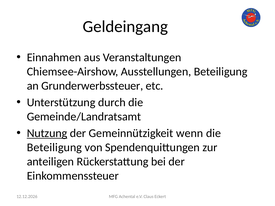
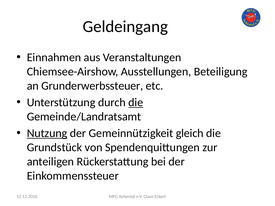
die at (136, 103) underline: none -> present
wenn: wenn -> gleich
Beteiligung at (54, 148): Beteiligung -> Grundstück
